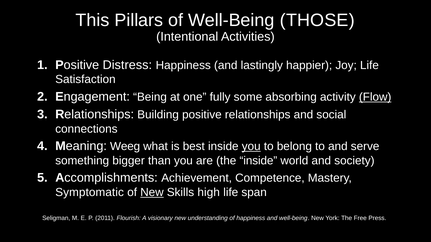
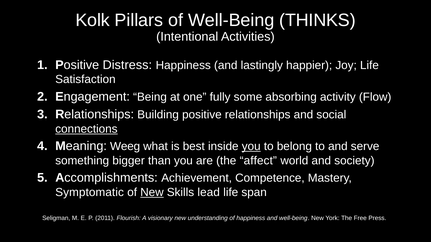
This: This -> Kolk
THOSE: THOSE -> THINKS
Flow underline: present -> none
connections underline: none -> present
the inside: inside -> affect
high: high -> lead
